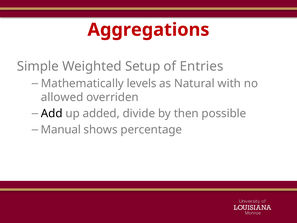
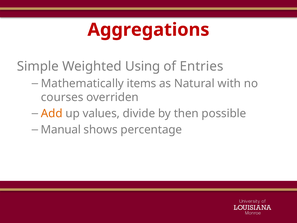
Setup: Setup -> Using
levels: levels -> items
allowed: allowed -> courses
Add colour: black -> orange
added: added -> values
